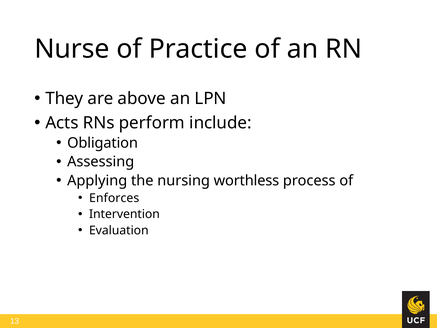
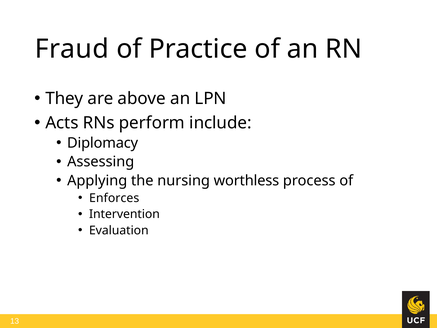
Nurse: Nurse -> Fraud
Obligation: Obligation -> Diplomacy
